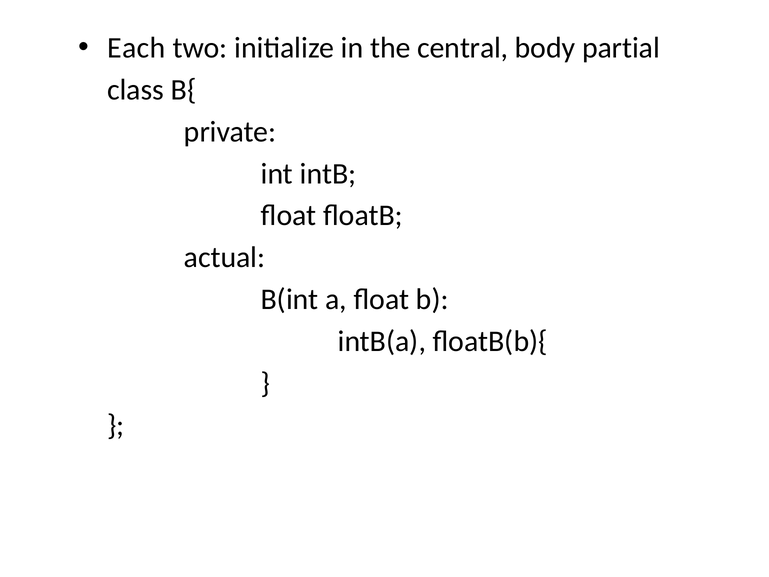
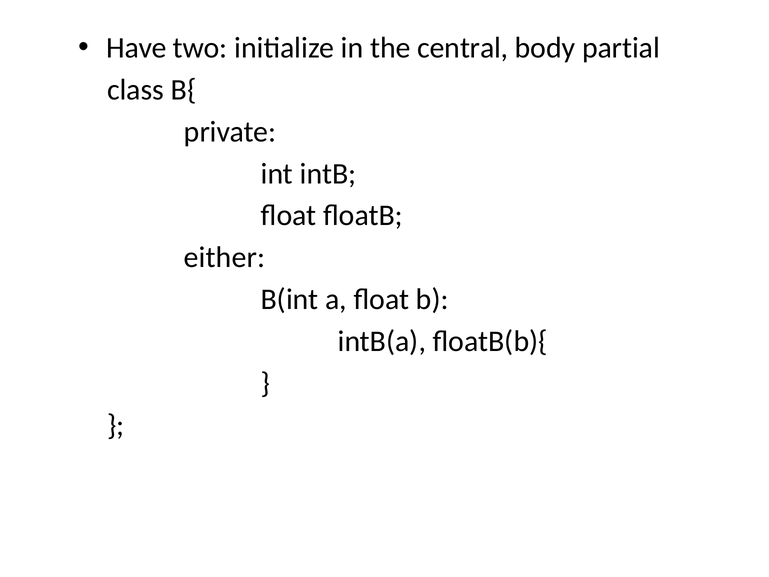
Each: Each -> Have
actual: actual -> either
